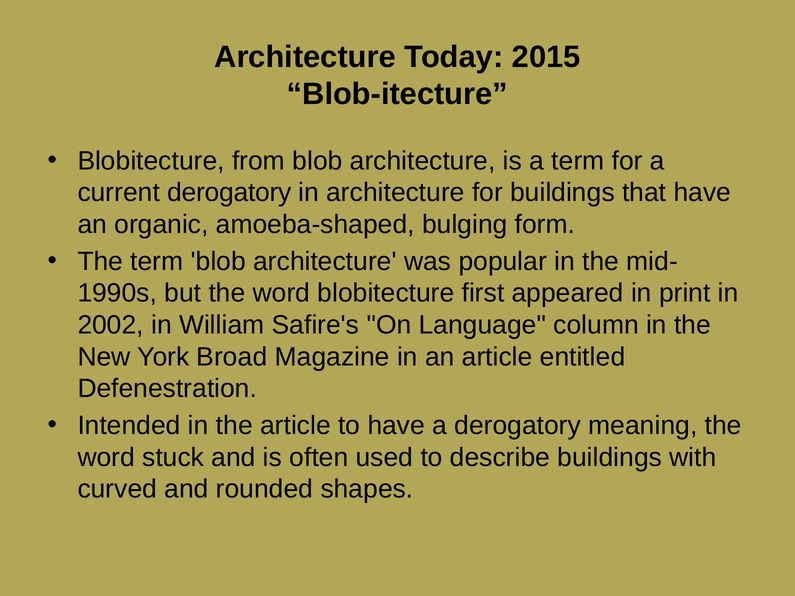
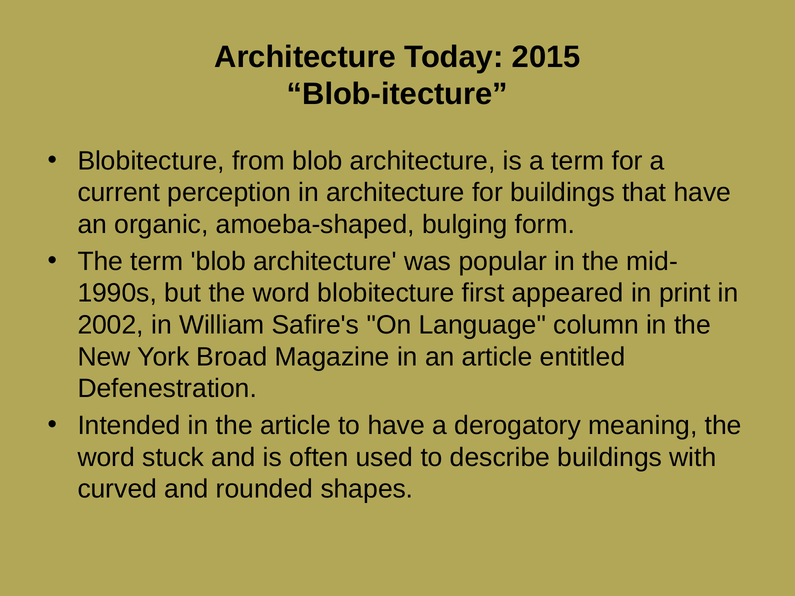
current derogatory: derogatory -> perception
